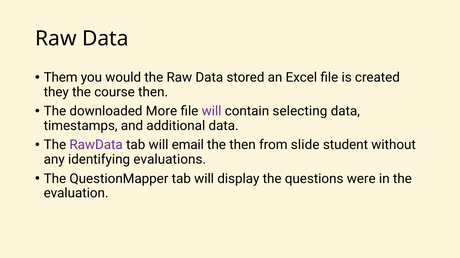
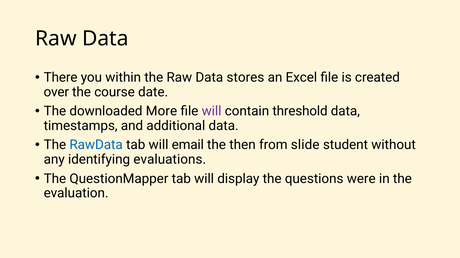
Them: Them -> There
would: would -> within
stored: stored -> stores
they: they -> over
course then: then -> date
selecting: selecting -> threshold
RawData colour: purple -> blue
